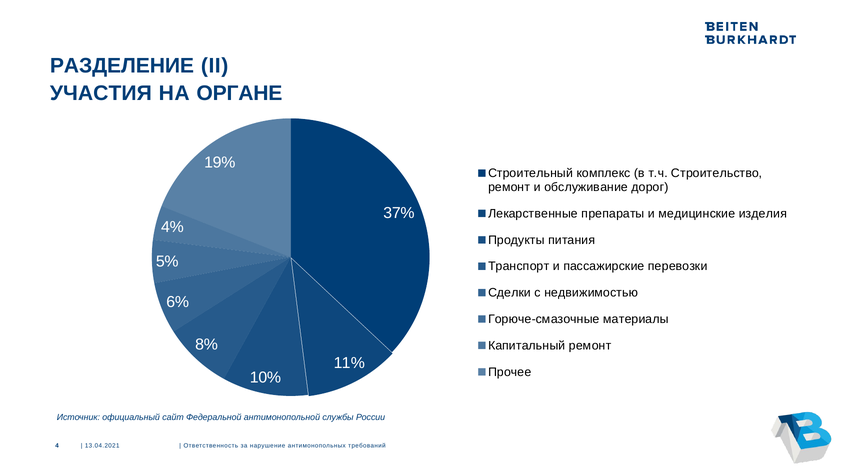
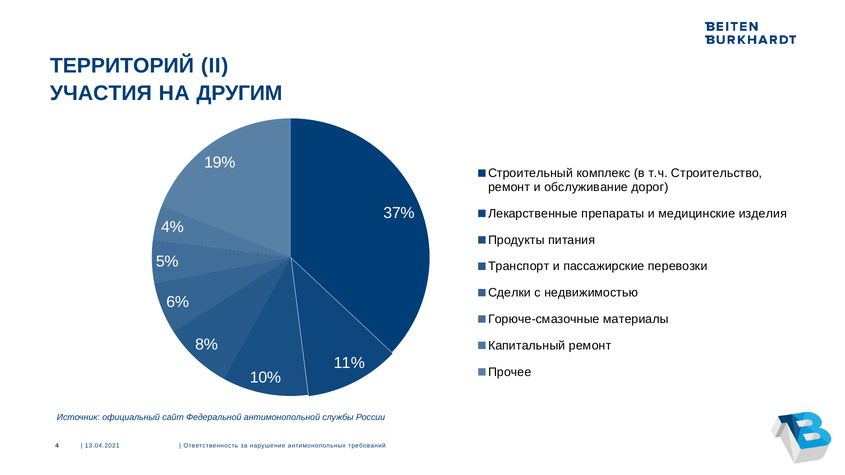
РАЗДЕЛЕНИЕ: РАЗДЕЛЕНИЕ -> ТЕРРИТОРИЙ
ОРГАНЕ: ОРГАНЕ -> ДРУГИМ
